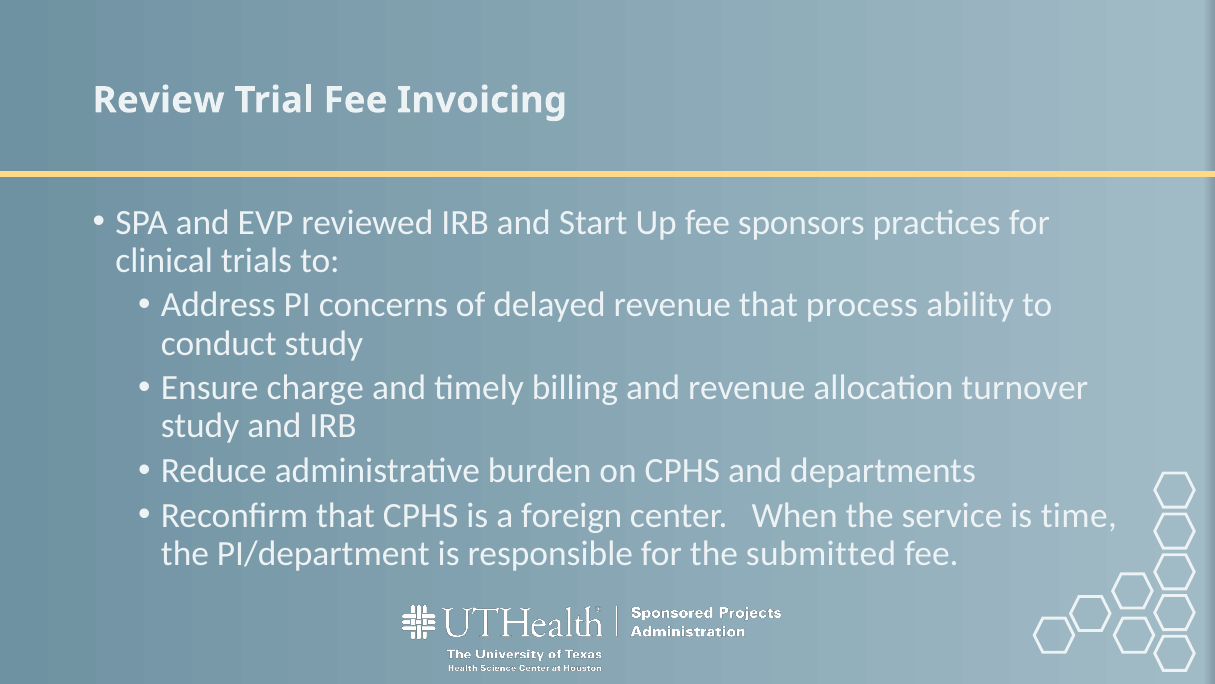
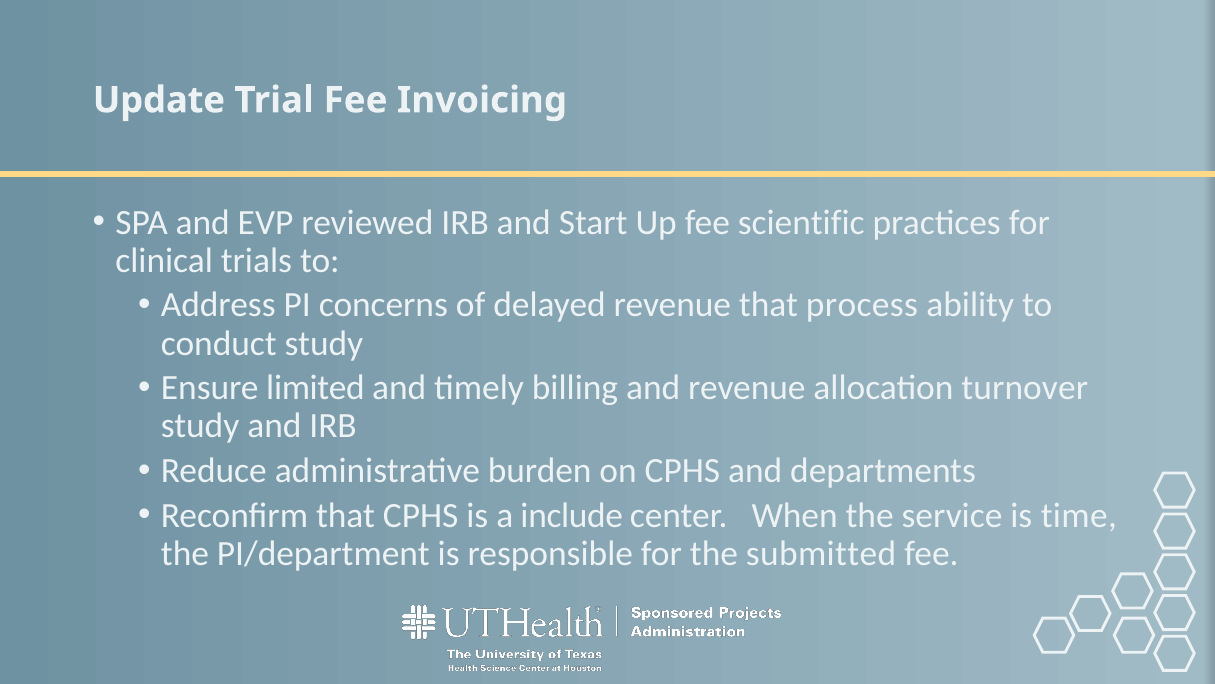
Review: Review -> Update
sponsors: sponsors -> scientific
charge: charge -> limited
foreign: foreign -> include
